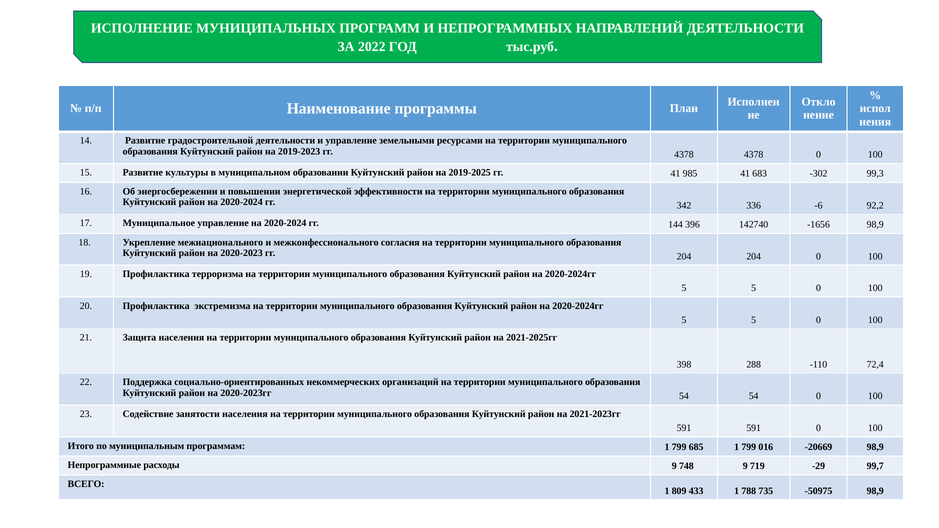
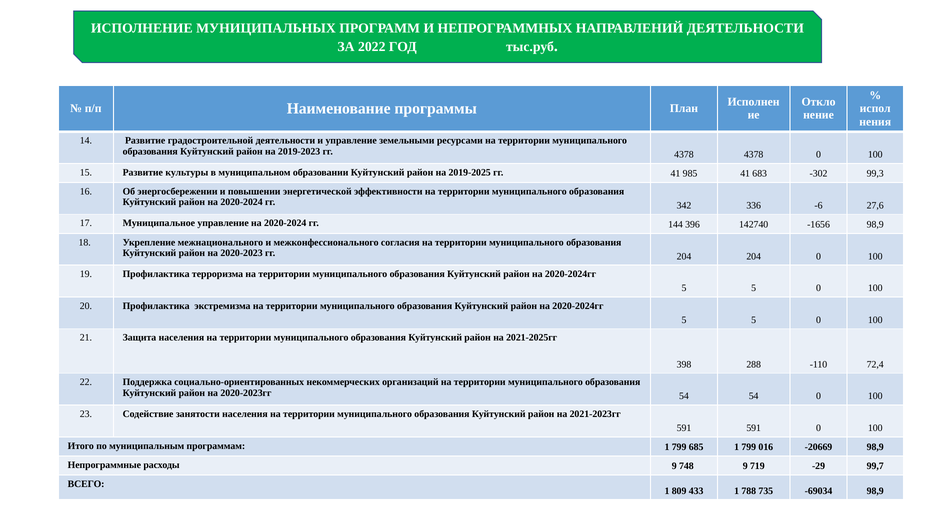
92,2: 92,2 -> 27,6
-50975: -50975 -> -69034
